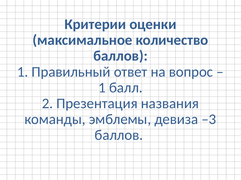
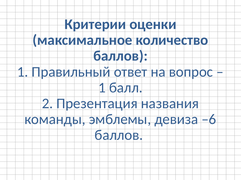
–3: –3 -> –6
